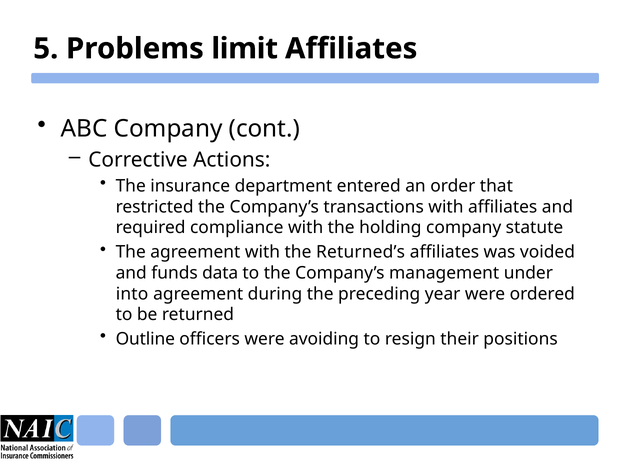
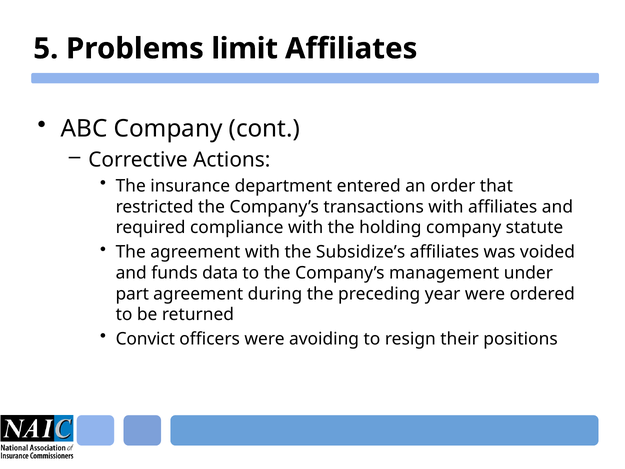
Returned’s: Returned’s -> Subsidize’s
into: into -> part
Outline: Outline -> Convict
